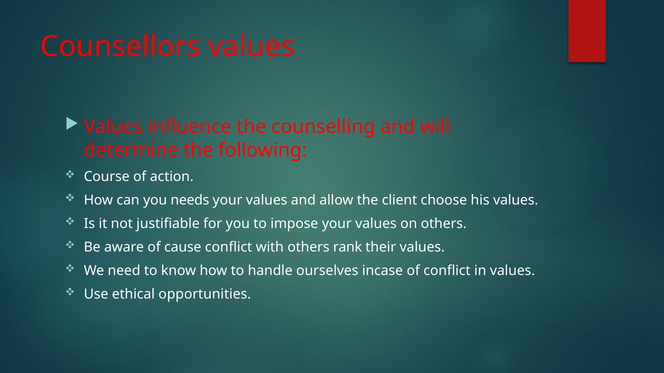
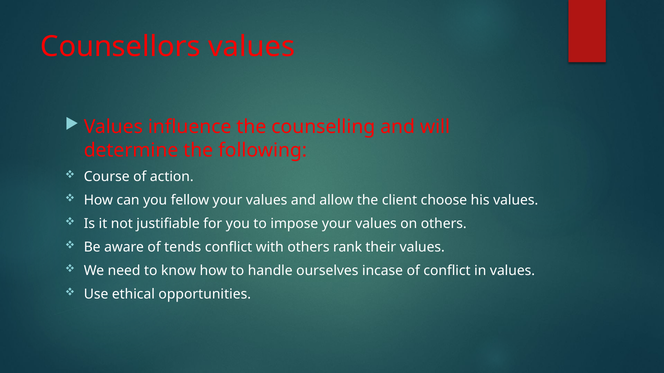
needs: needs -> fellow
cause: cause -> tends
